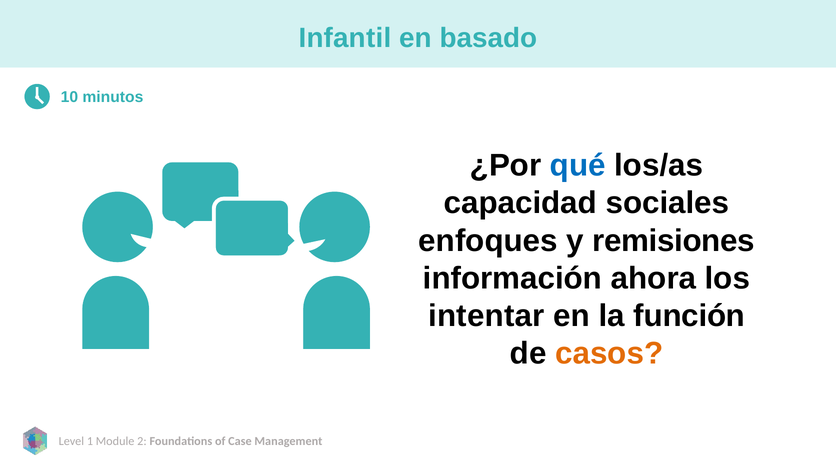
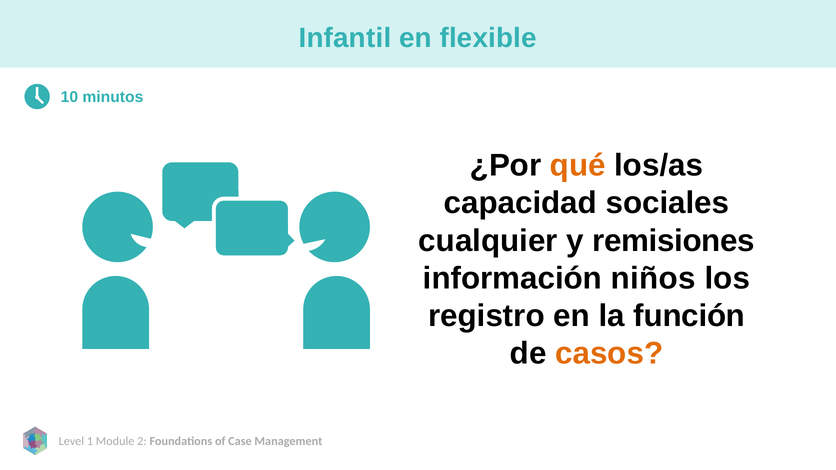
basado: basado -> flexible
qué colour: blue -> orange
enfoques: enfoques -> cualquier
ahora: ahora -> niños
intentar: intentar -> registro
